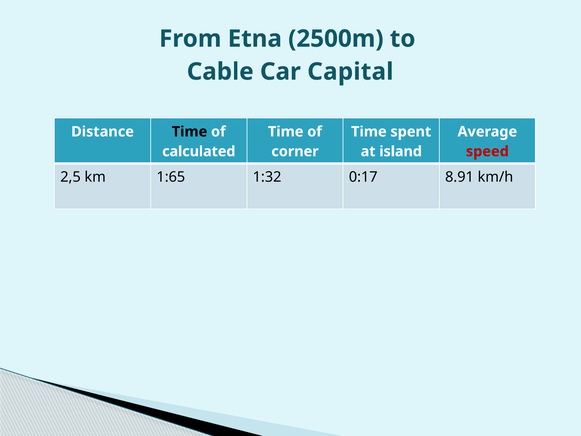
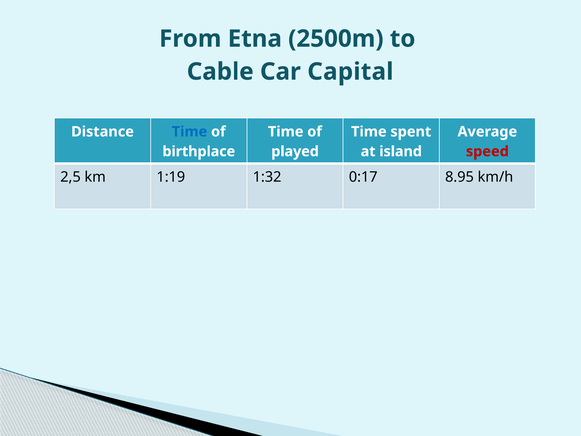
Time at (190, 132) colour: black -> blue
calculated: calculated -> birthplace
corner: corner -> played
1:65: 1:65 -> 1:19
8.91: 8.91 -> 8.95
